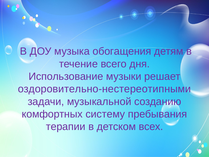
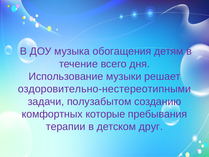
музыкальной: музыкальной -> полузабытом
систему: систему -> которые
всех: всех -> друг
